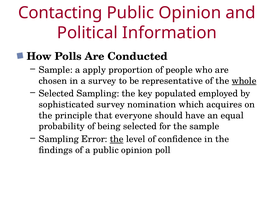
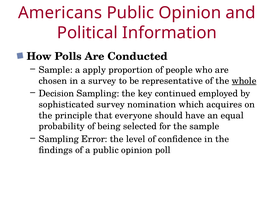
Contacting: Contacting -> Americans
Selected at (56, 94): Selected -> Decision
populated: populated -> continued
the at (117, 139) underline: present -> none
